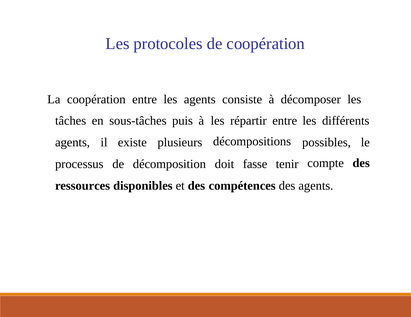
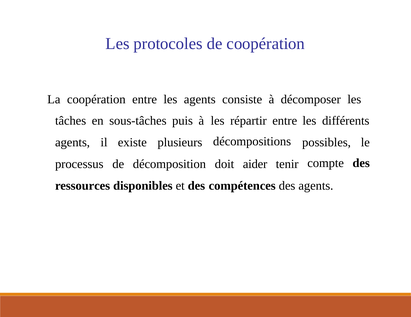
fasse: fasse -> aider
